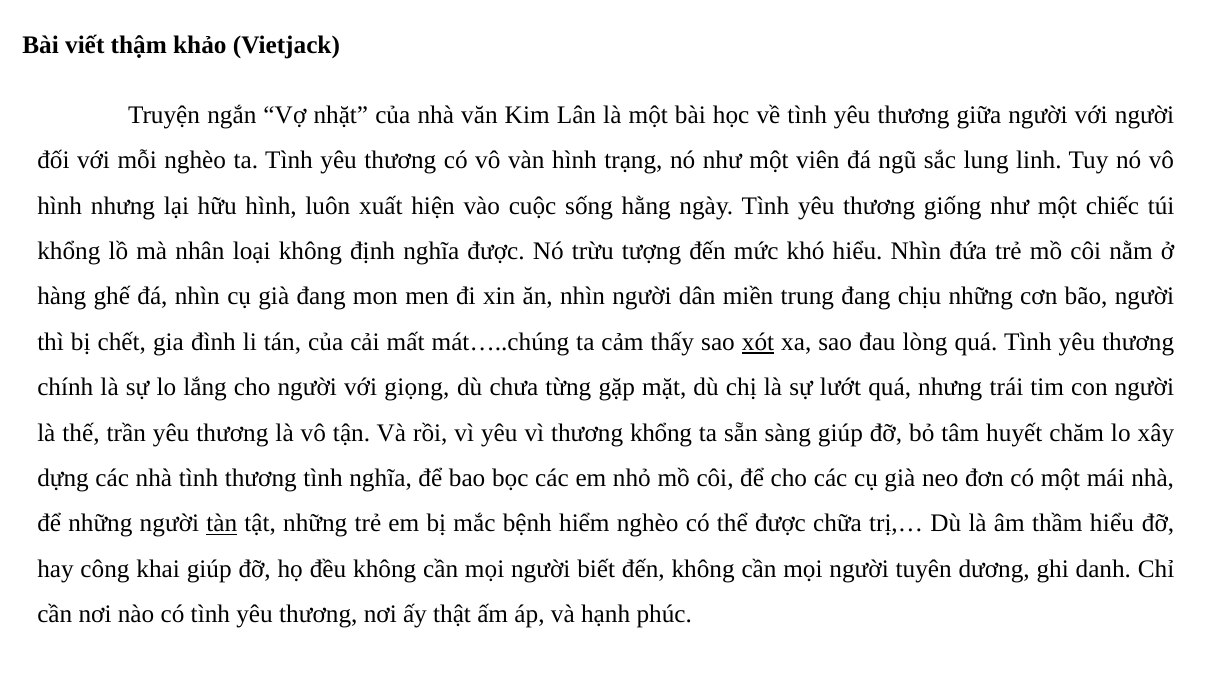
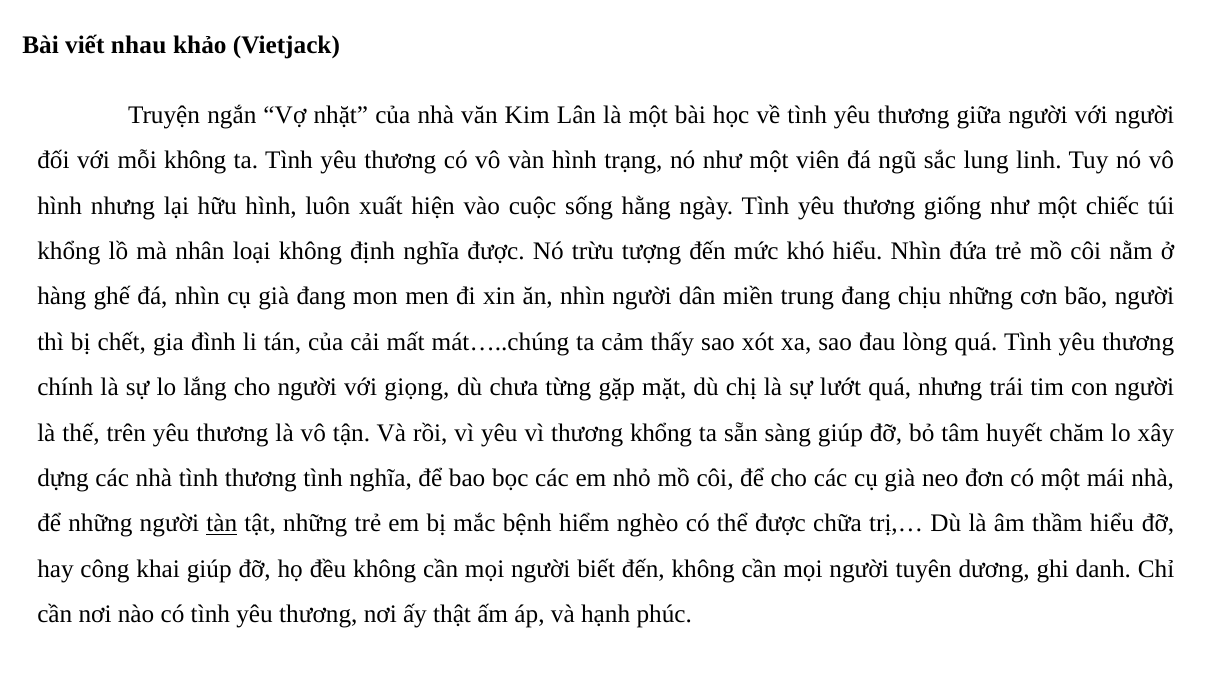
thậm: thậm -> nhau
mỗi nghèo: nghèo -> không
xót underline: present -> none
trần: trần -> trên
